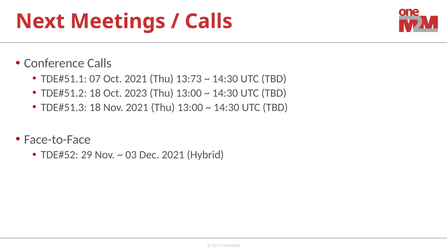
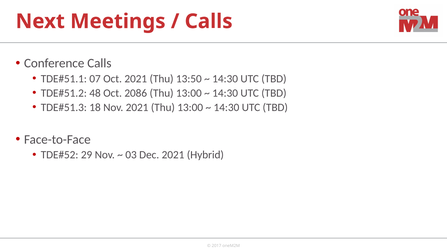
13:73: 13:73 -> 13:50
18 at (95, 93): 18 -> 48
2023: 2023 -> 2086
